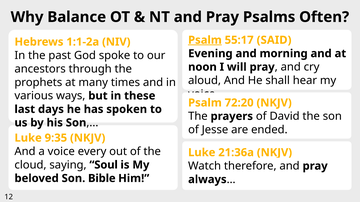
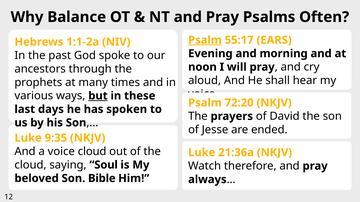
SAID: SAID -> EARS
but underline: none -> present
voice every: every -> cloud
